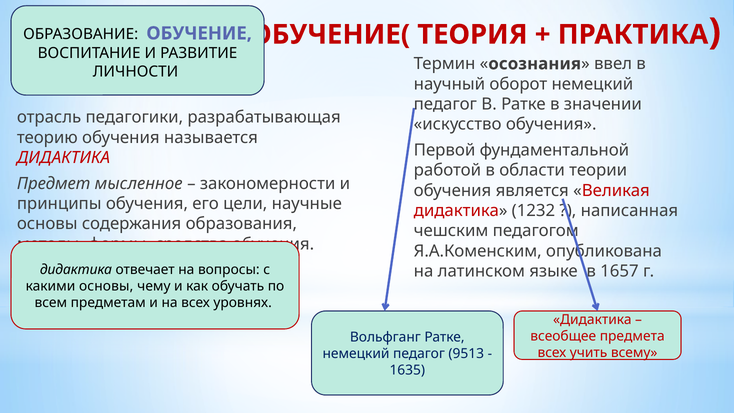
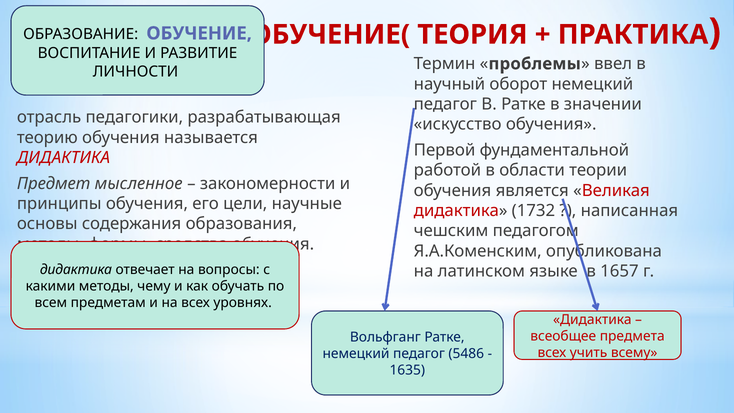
осознания: осознания -> проблемы
1232: 1232 -> 1732
какими основы: основы -> методы
9513: 9513 -> 5486
